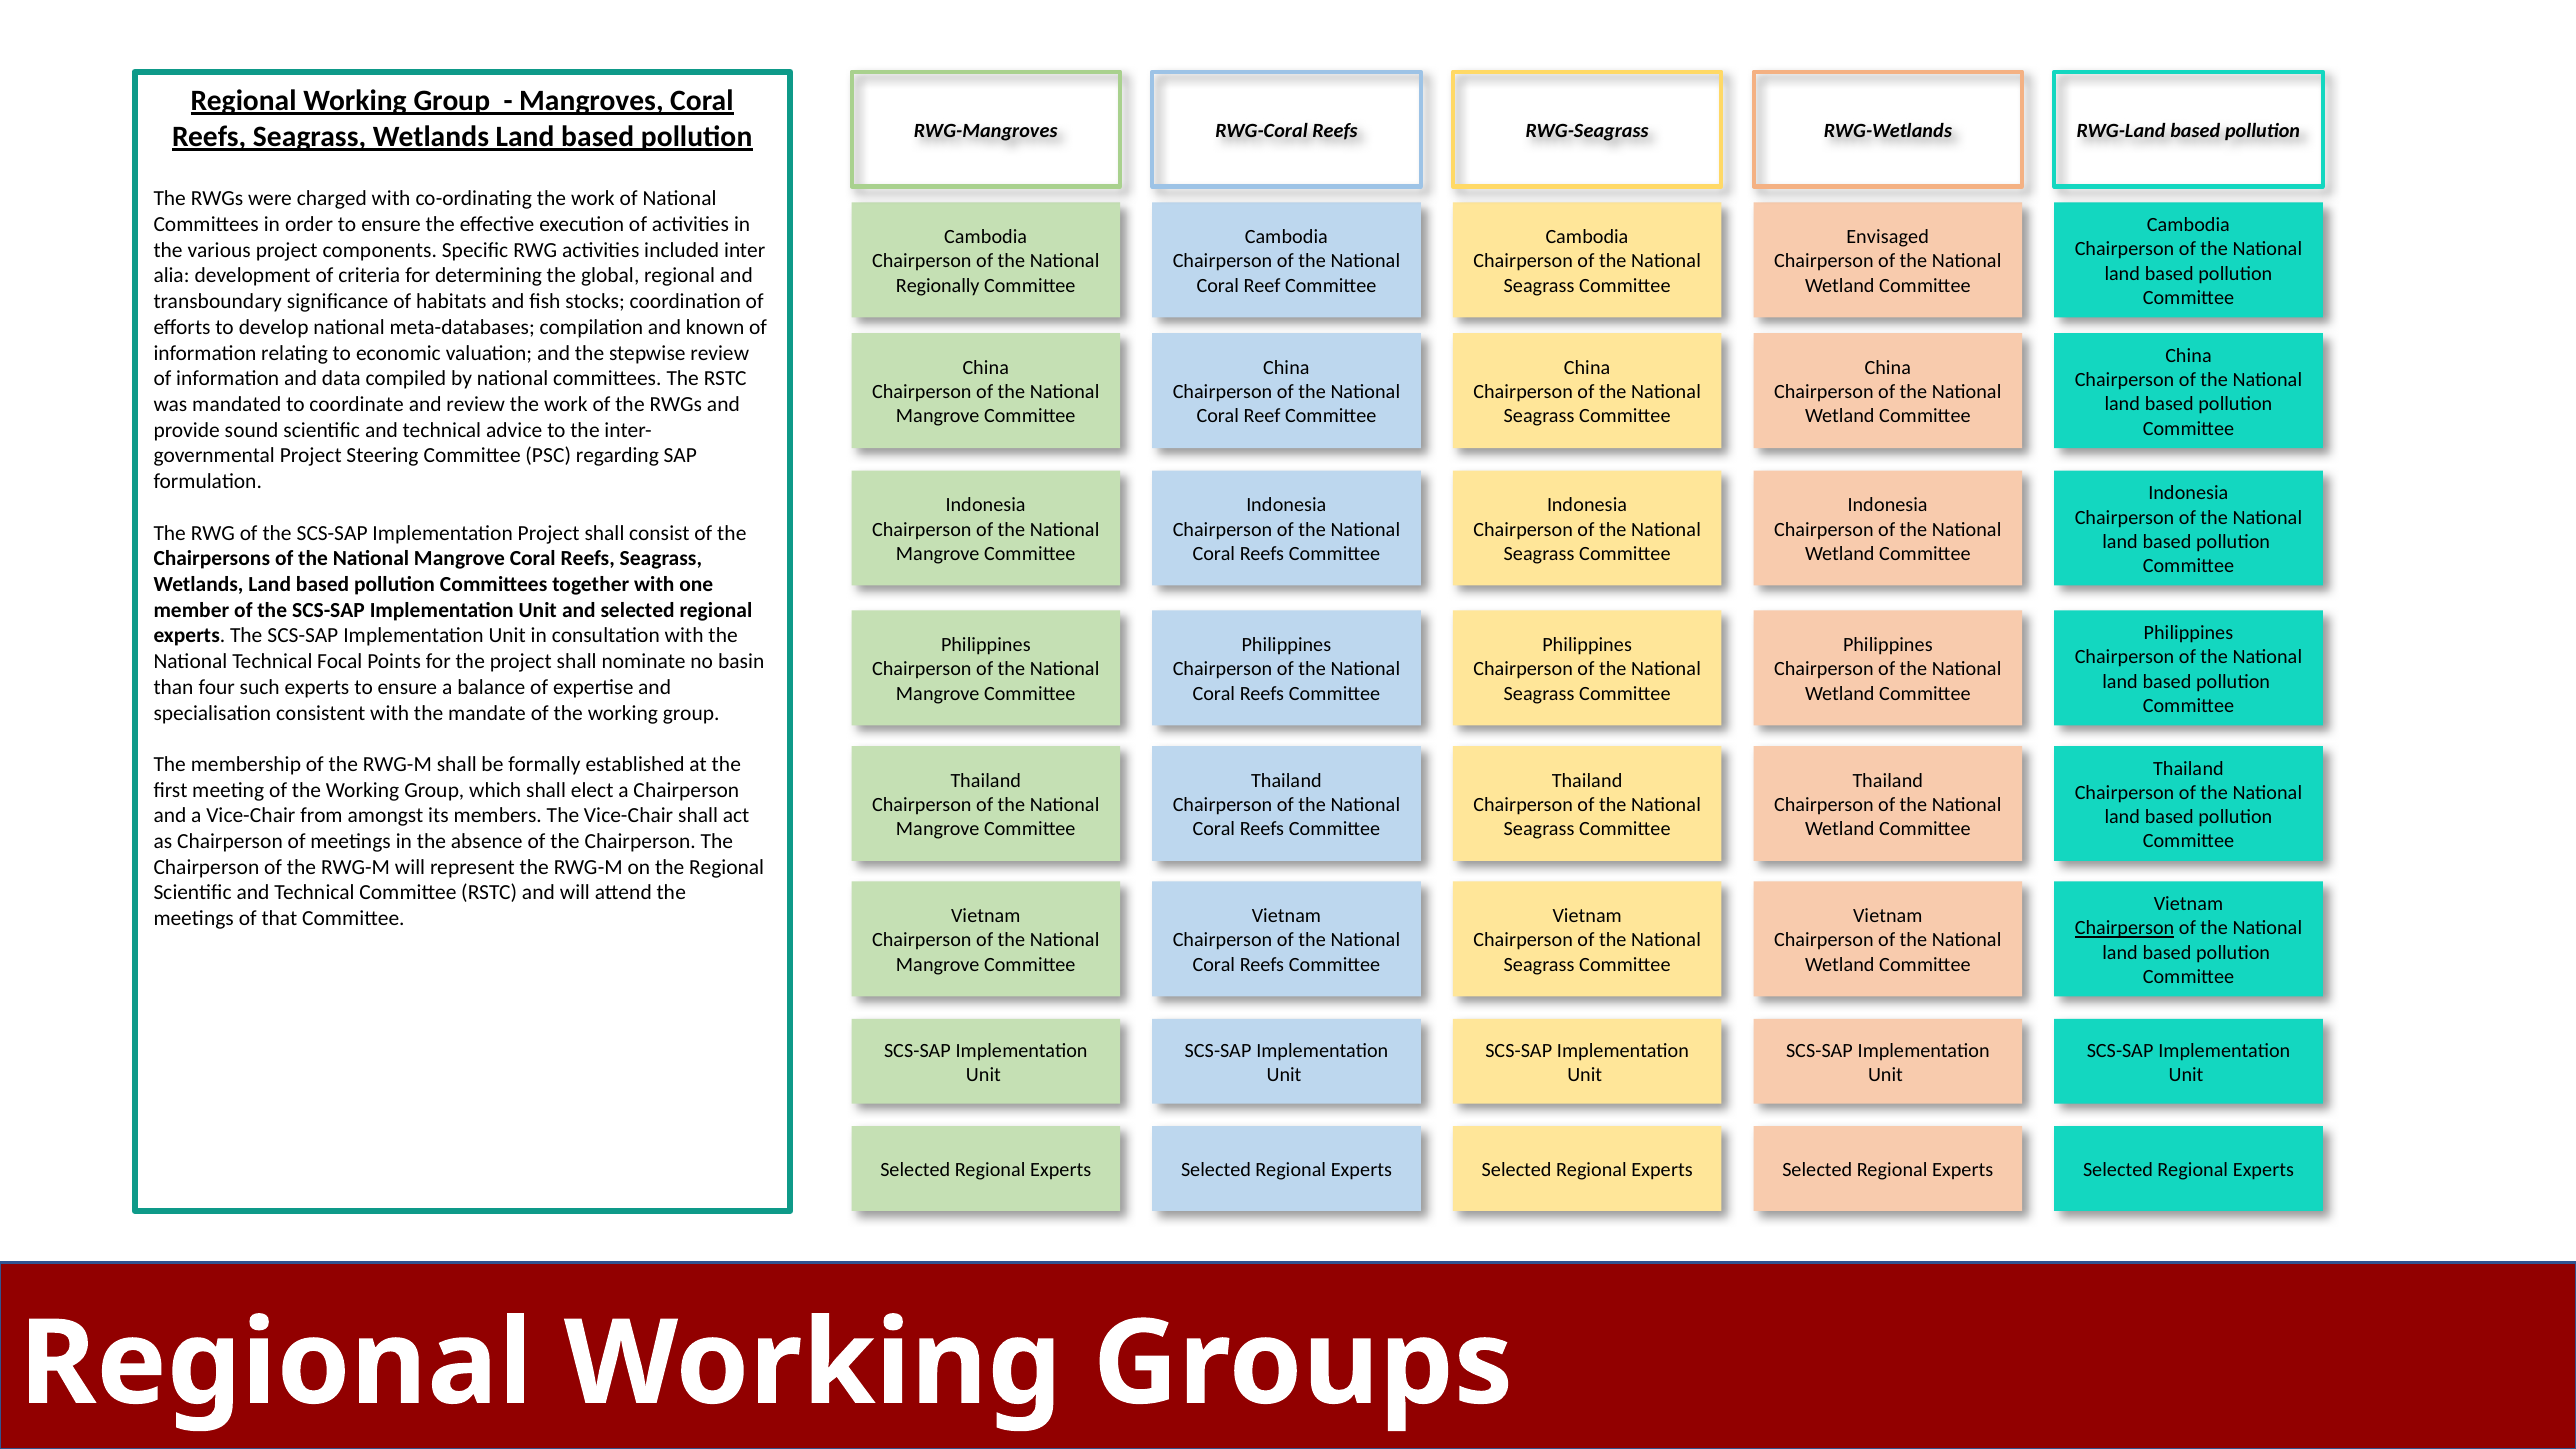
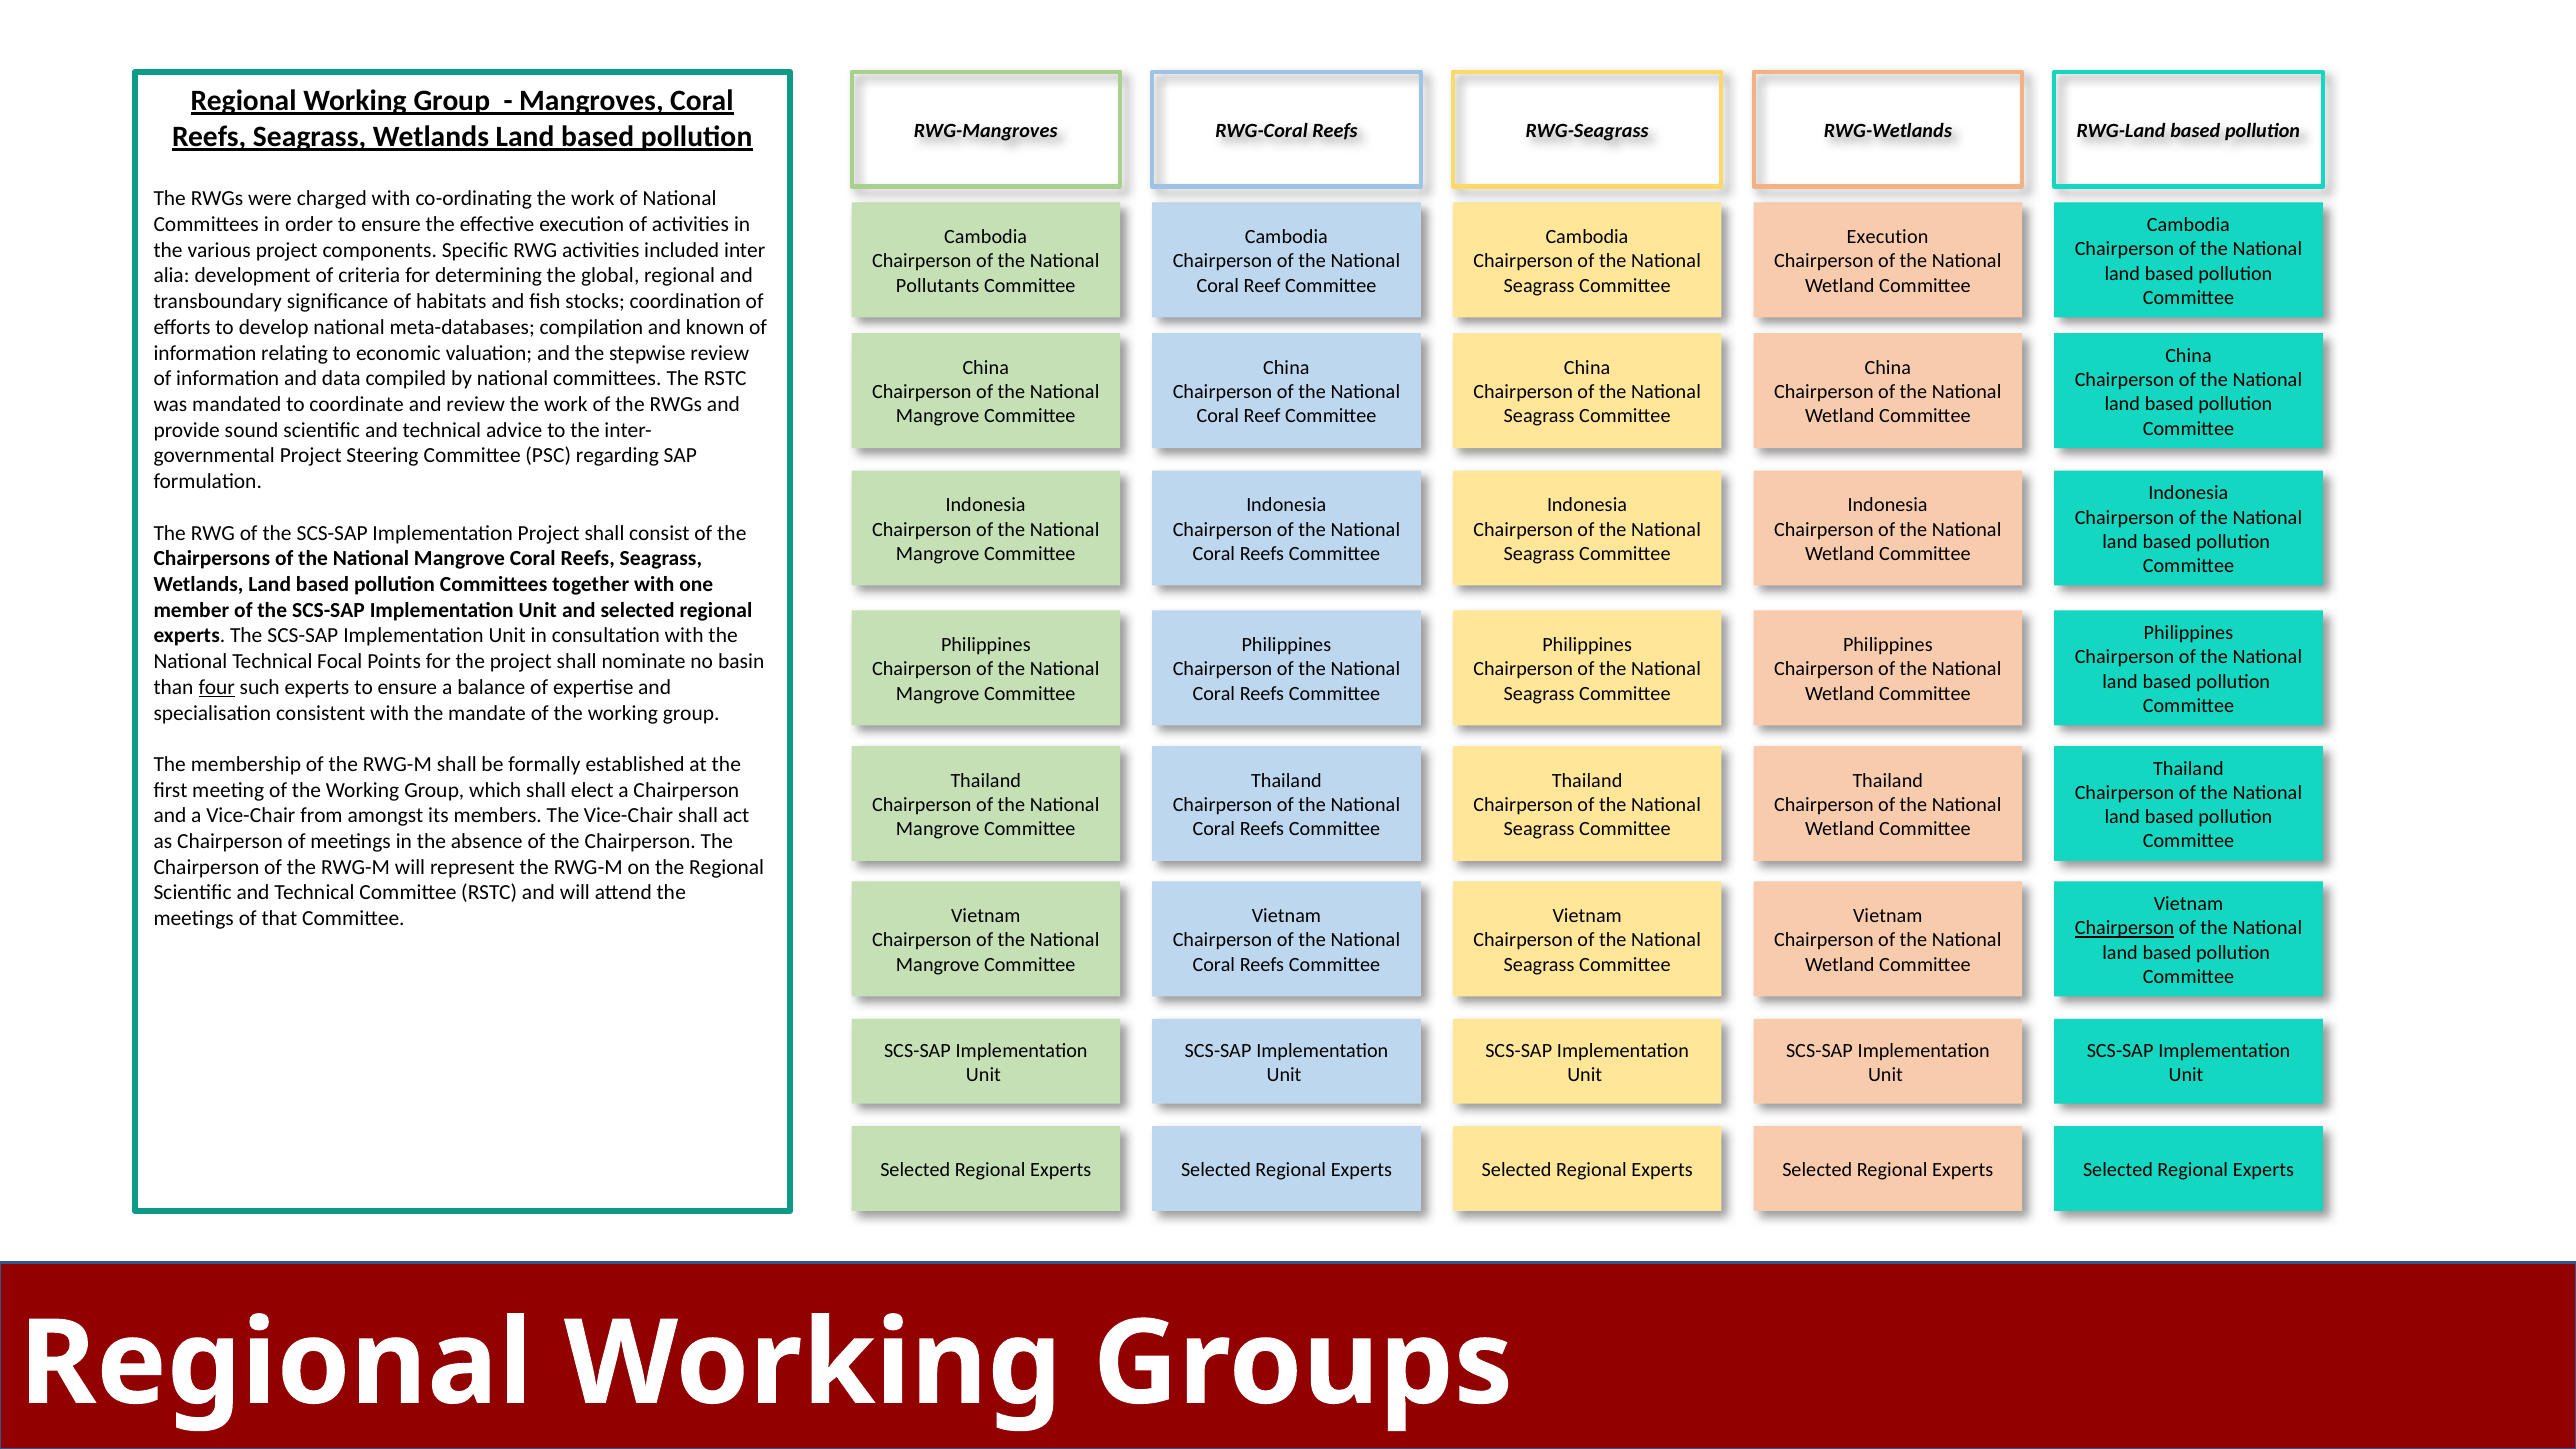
Envisaged at (1888, 237): Envisaged -> Execution
Regionally: Regionally -> Pollutants
four underline: none -> present
